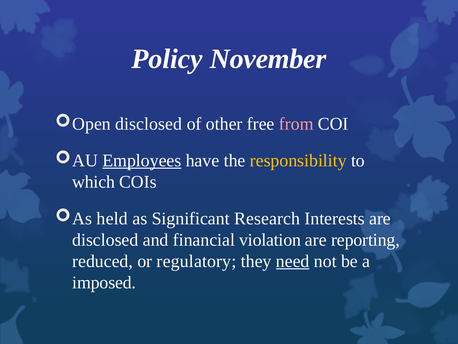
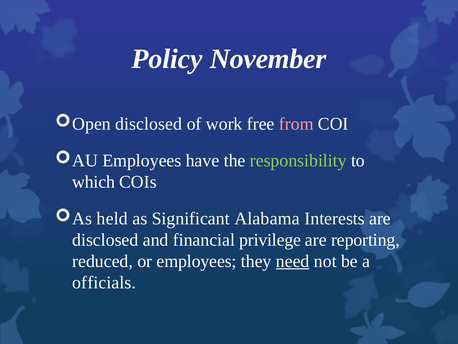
other: other -> work
Employees at (142, 160) underline: present -> none
responsibility colour: yellow -> light green
Research: Research -> Alabama
violation: violation -> privilege
or regulatory: regulatory -> employees
imposed: imposed -> officials
